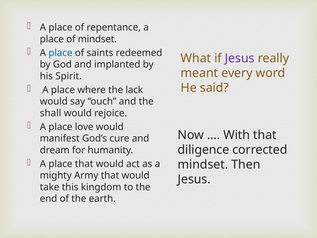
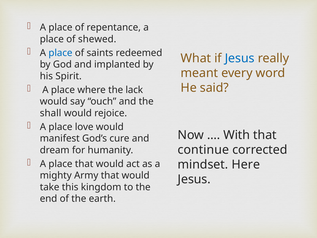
of mindset: mindset -> shewed
Jesus at (240, 58) colour: purple -> blue
diligence: diligence -> continue
Then: Then -> Here
